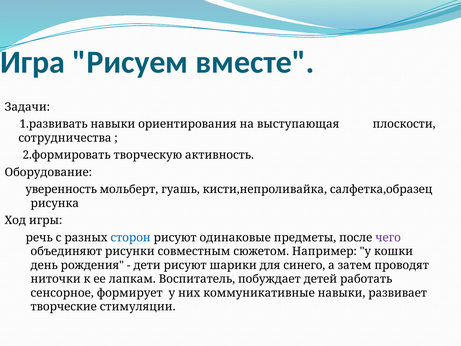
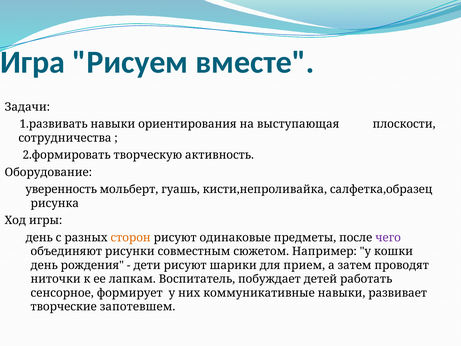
речь at (39, 237): речь -> день
сторон colour: blue -> orange
синего: синего -> прием
стимуляции: стимуляции -> запотевшем
